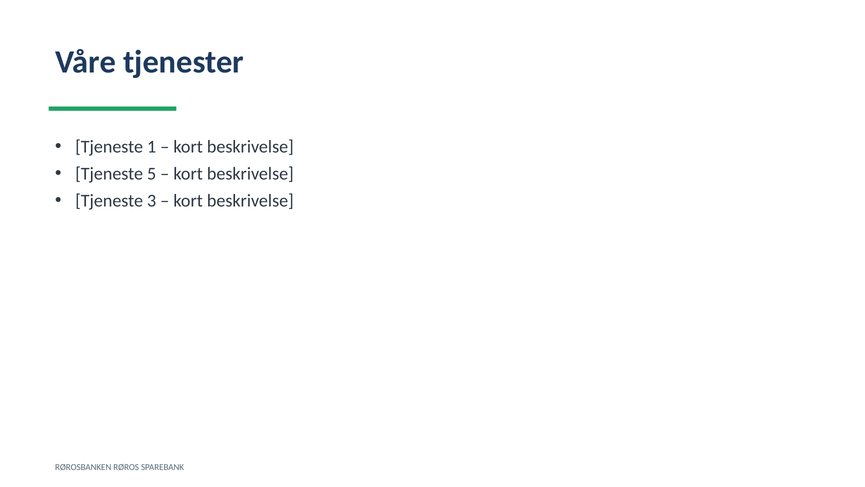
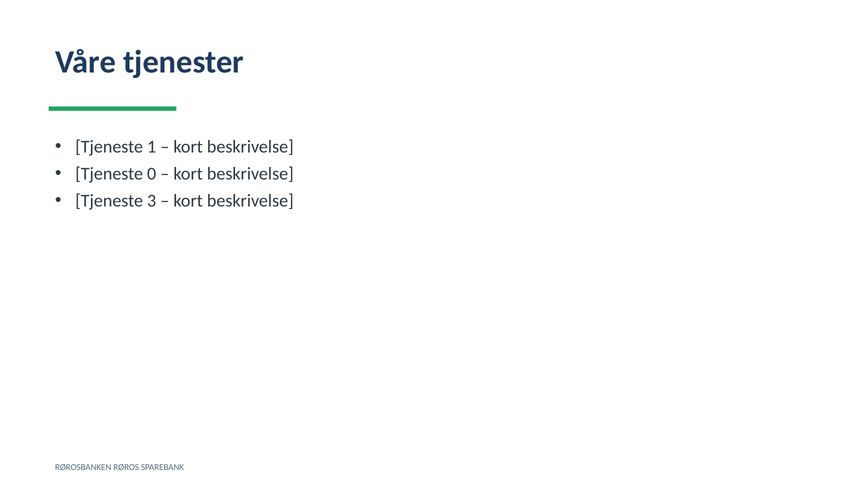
5: 5 -> 0
